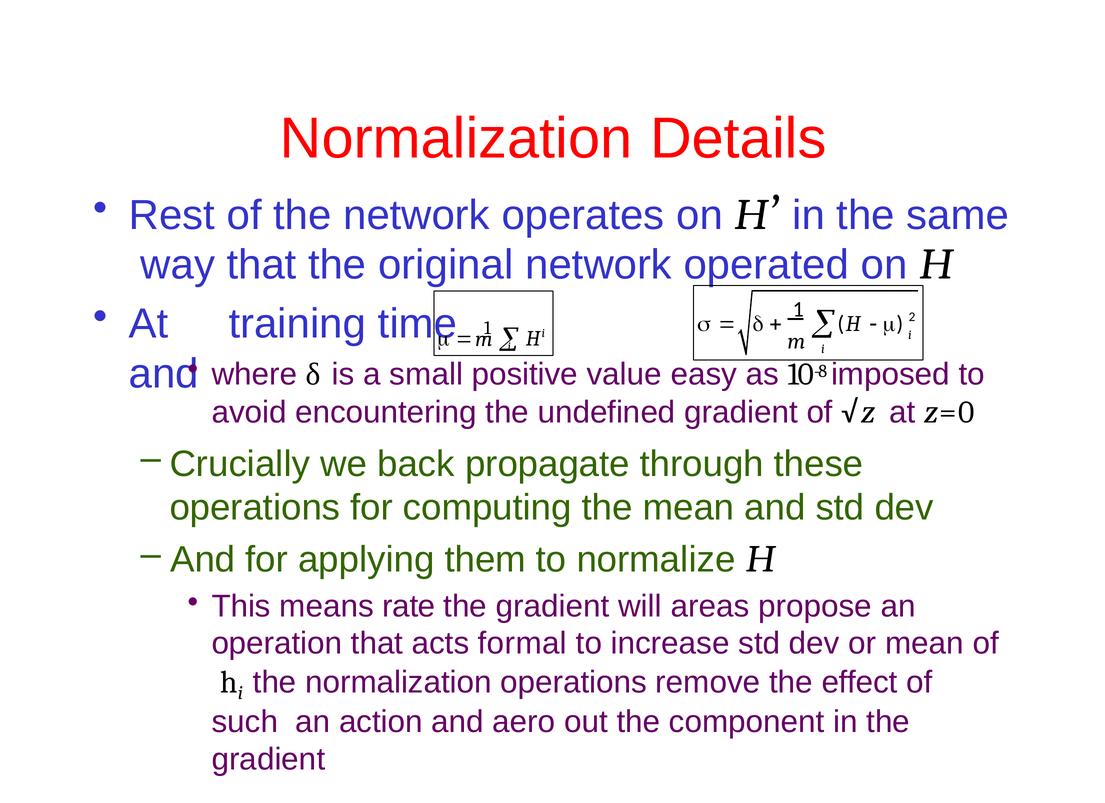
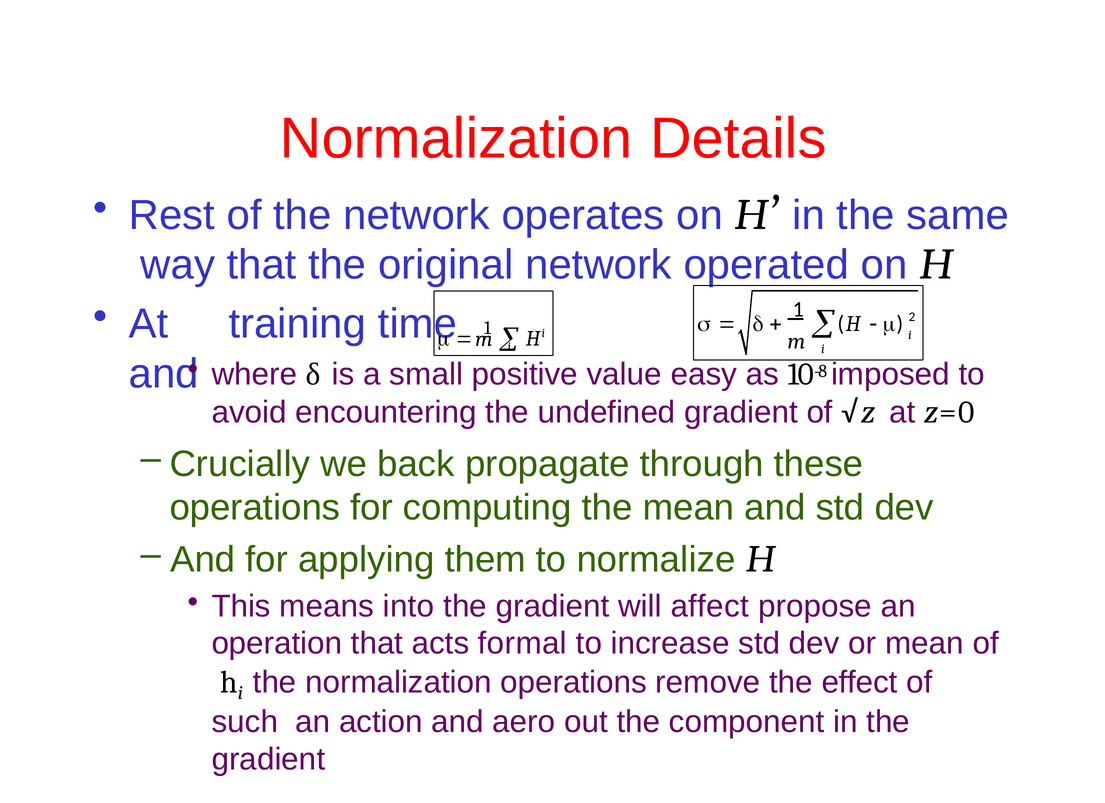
rate: rate -> into
areas: areas -> affect
